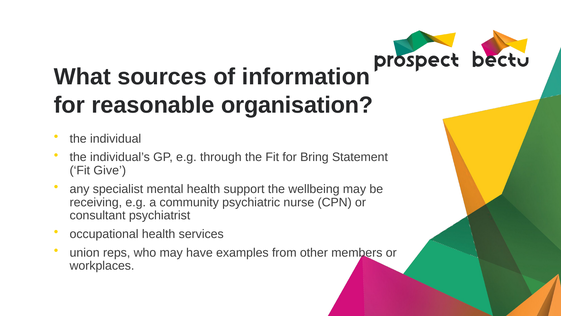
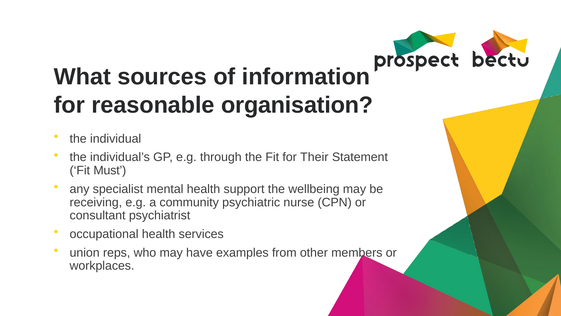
Bring: Bring -> Their
Give: Give -> Must
